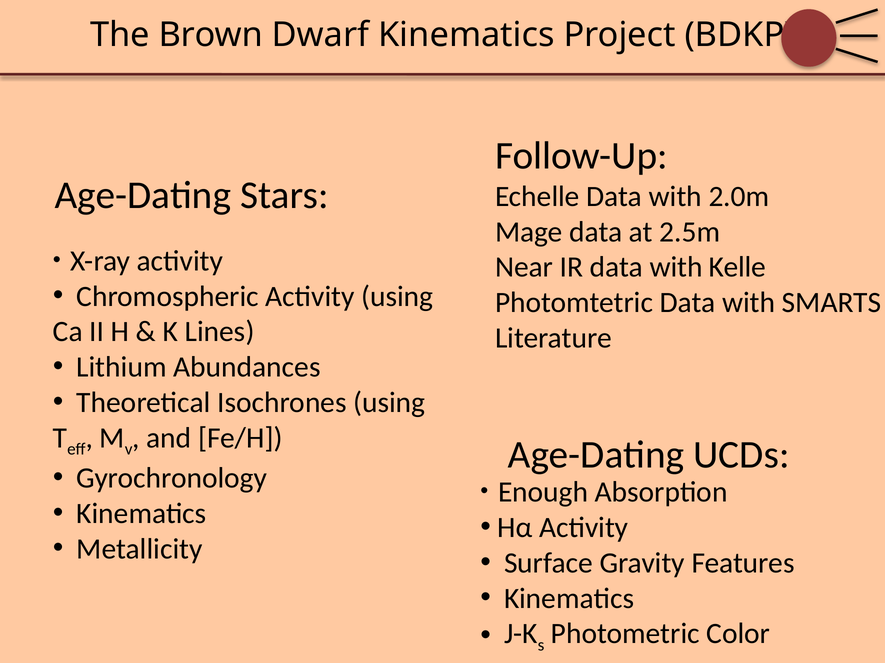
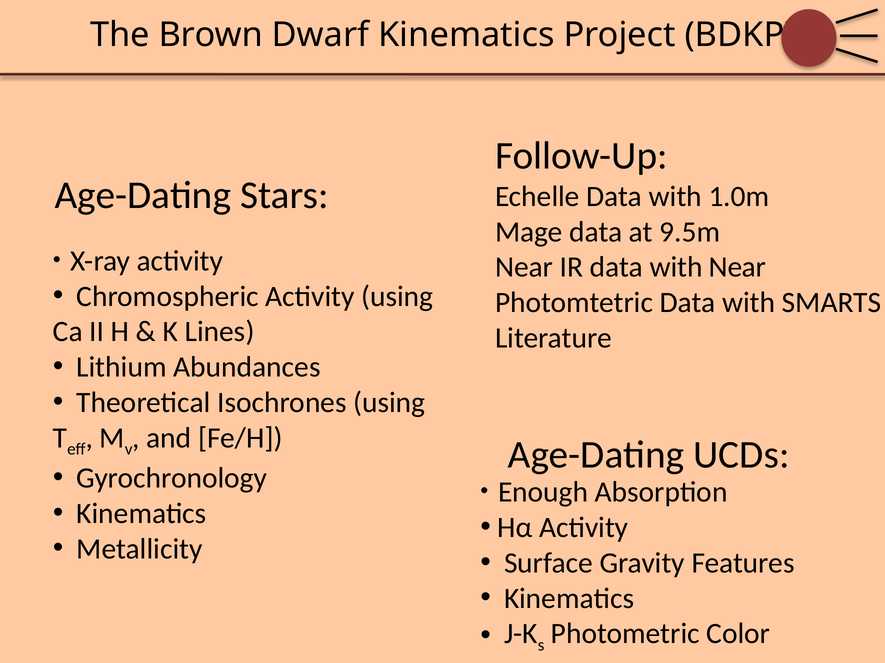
2.0m: 2.0m -> 1.0m
2.5m: 2.5m -> 9.5m
with Kelle: Kelle -> Near
